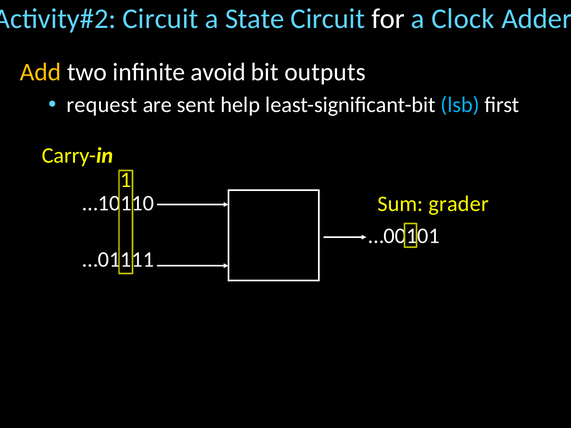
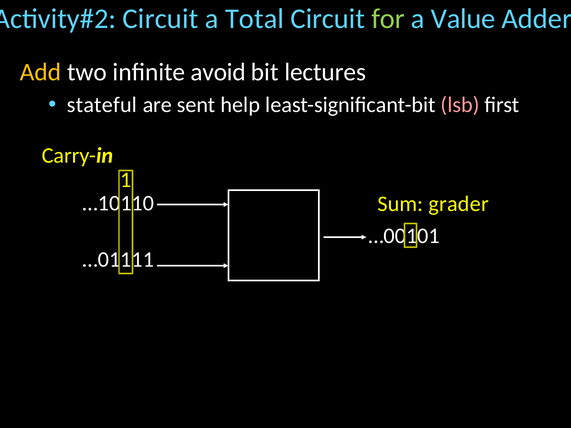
State: State -> Total
for colour: white -> light green
Clock: Clock -> Value
outputs: outputs -> lectures
request: request -> stateful
lsb colour: light blue -> pink
